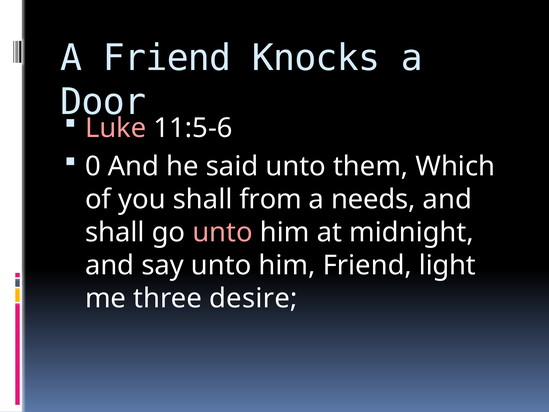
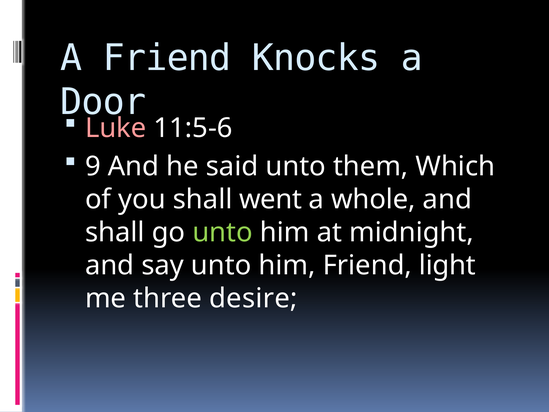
0: 0 -> 9
from: from -> went
needs: needs -> whole
unto at (223, 232) colour: pink -> light green
